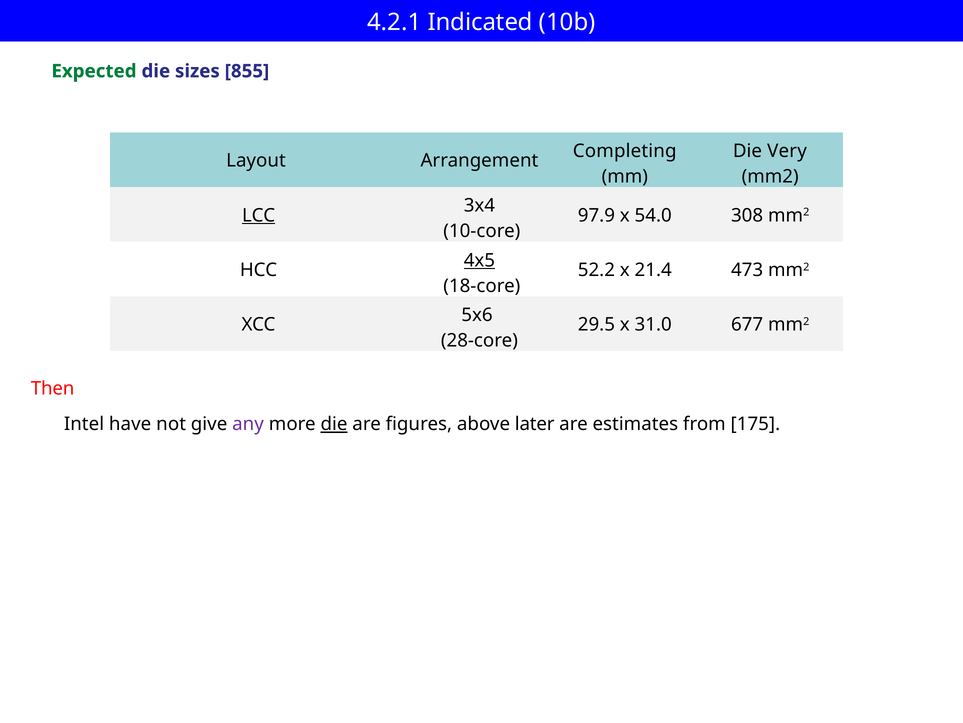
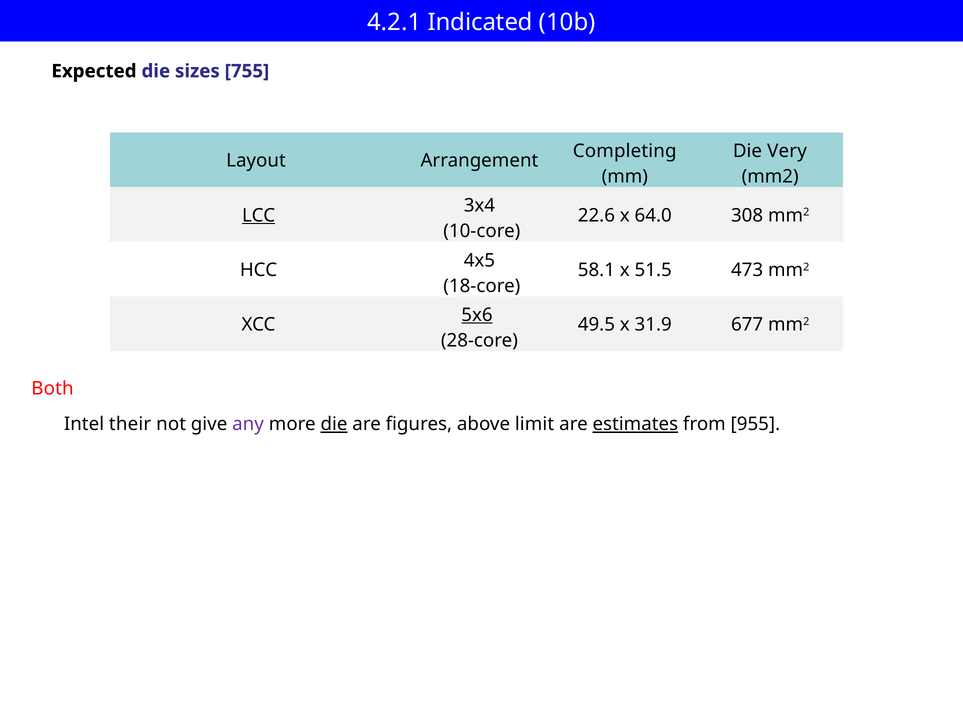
Expected colour: green -> black
855: 855 -> 755
97.9: 97.9 -> 22.6
54.0: 54.0 -> 64.0
4x5 underline: present -> none
52.2: 52.2 -> 58.1
21.4: 21.4 -> 51.5
5x6 underline: none -> present
29.5: 29.5 -> 49.5
31.0: 31.0 -> 31.9
Then: Then -> Both
have: have -> their
later: later -> limit
estimates underline: none -> present
175: 175 -> 955
